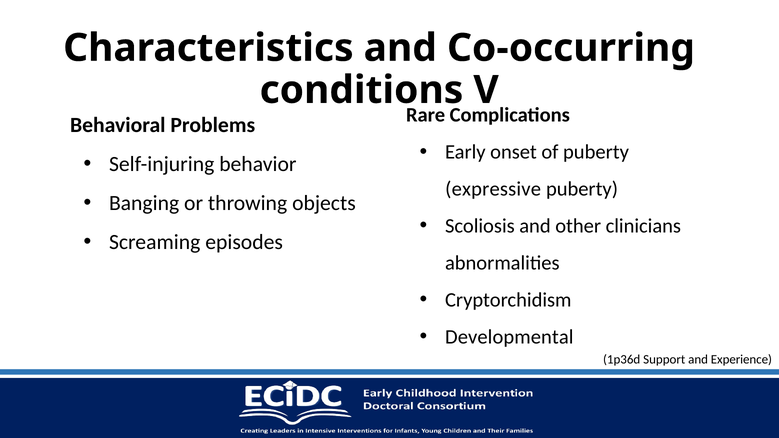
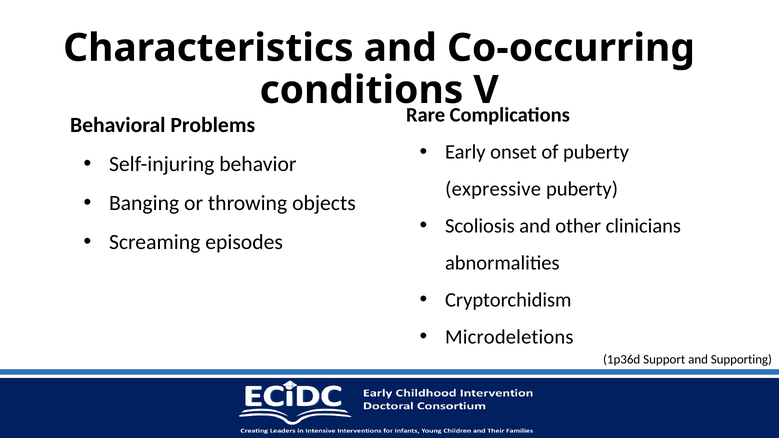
Developmental: Developmental -> Microdeletions
Experience: Experience -> Supporting
